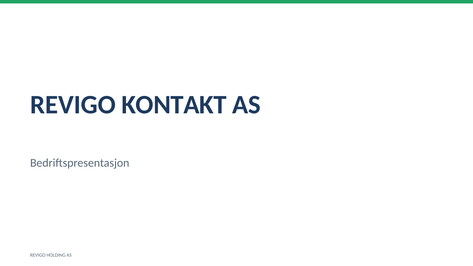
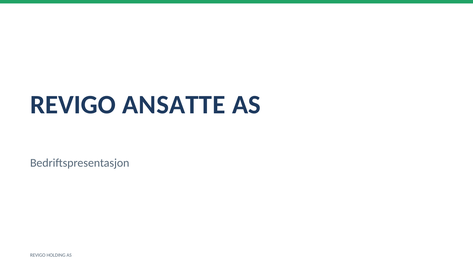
KONTAKT: KONTAKT -> ANSATTE
